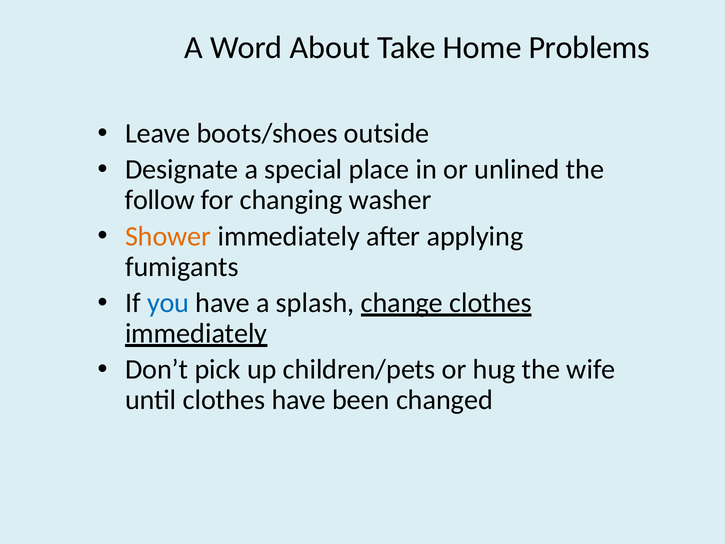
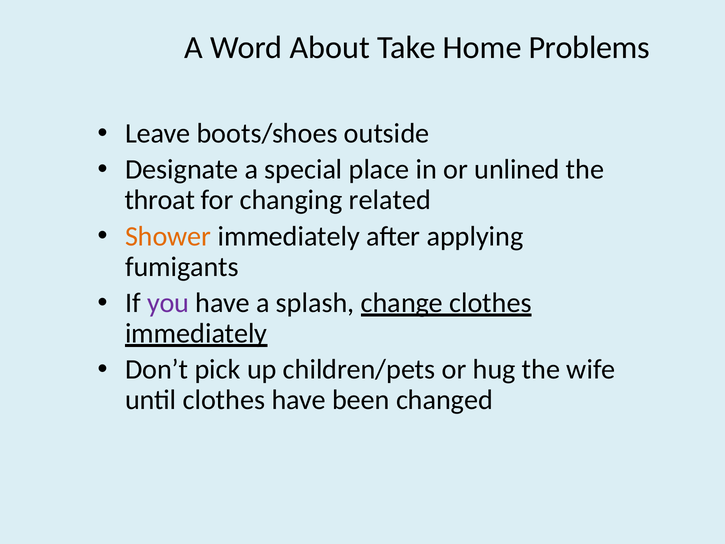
follow: follow -> throat
washer: washer -> related
you colour: blue -> purple
